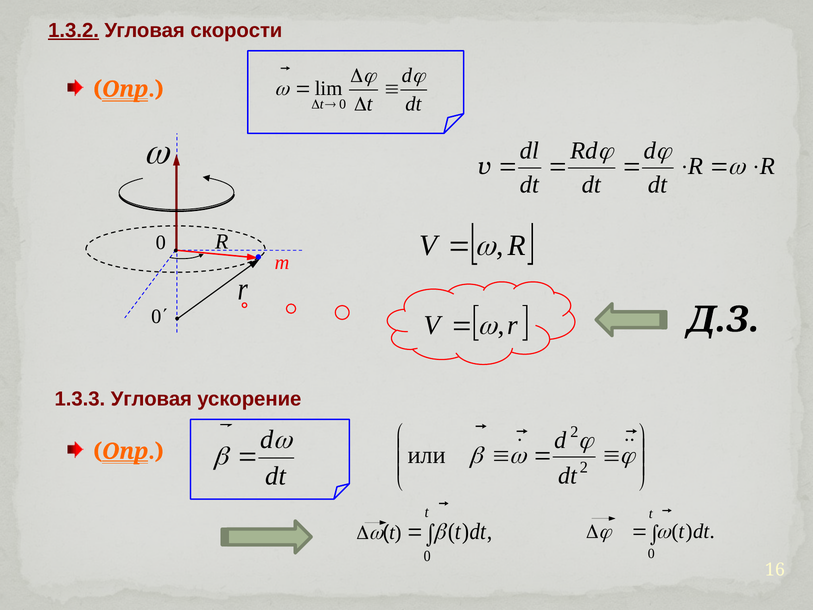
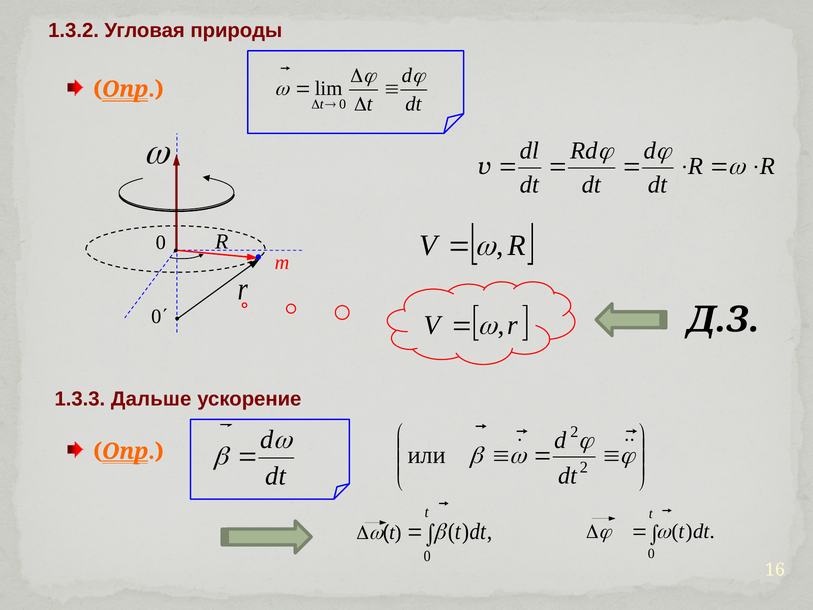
1.3.2 underline: present -> none
скорости: скорости -> природы
1.3.3 Угловая: Угловая -> Дальше
